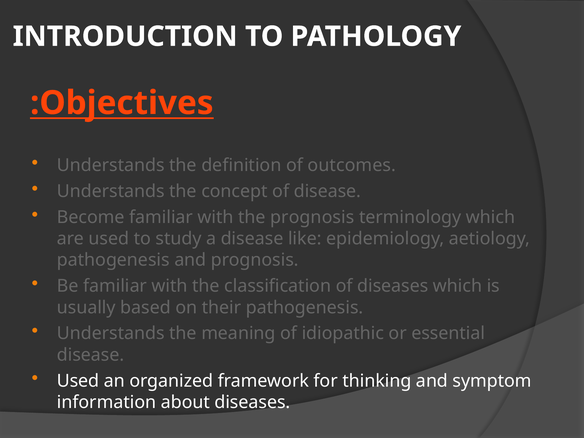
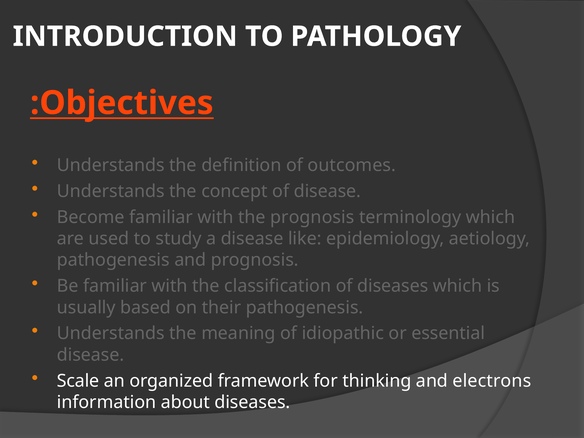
Used at (78, 381): Used -> Scale
symptom: symptom -> electrons
